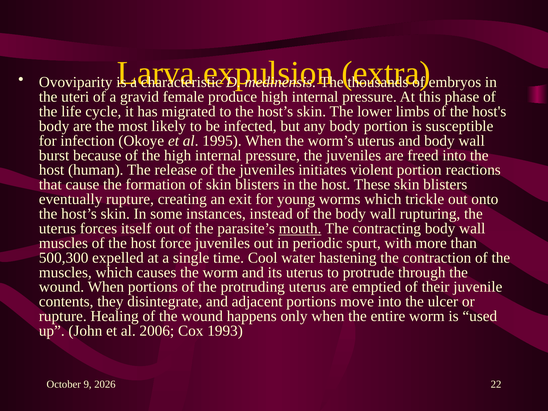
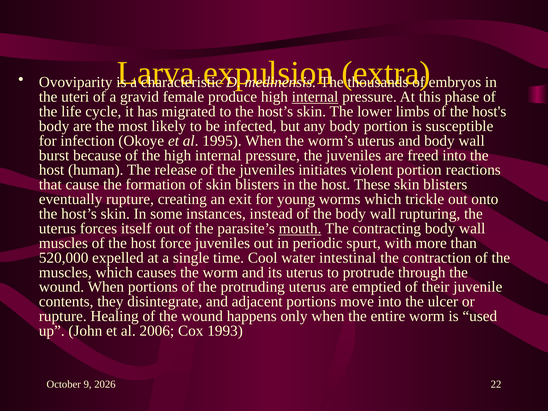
internal at (315, 97) underline: none -> present
500,300: 500,300 -> 520,000
hastening: hastening -> intestinal
